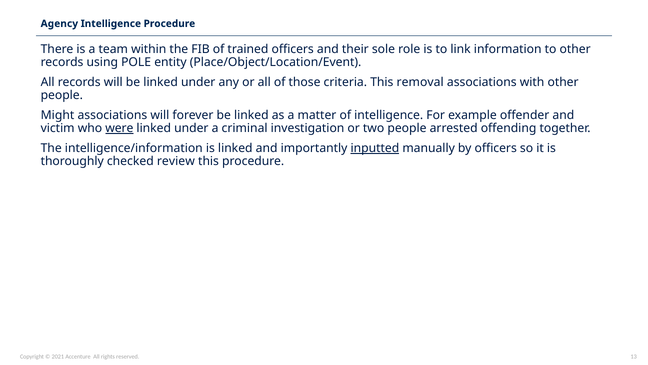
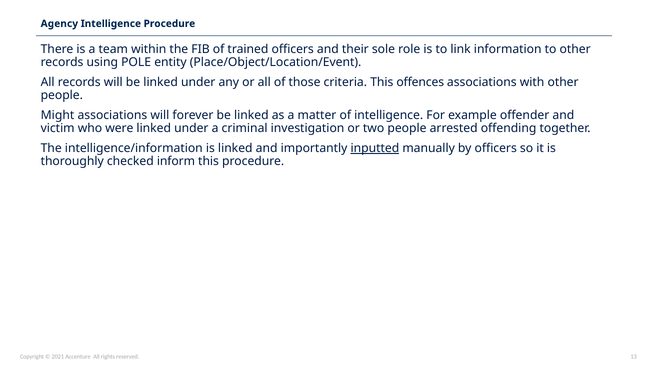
removal: removal -> offences
were underline: present -> none
review: review -> inform
